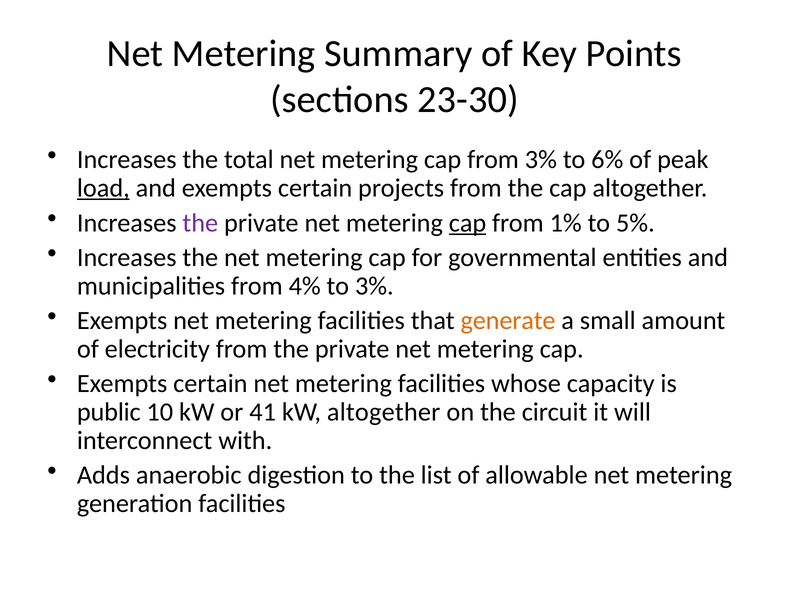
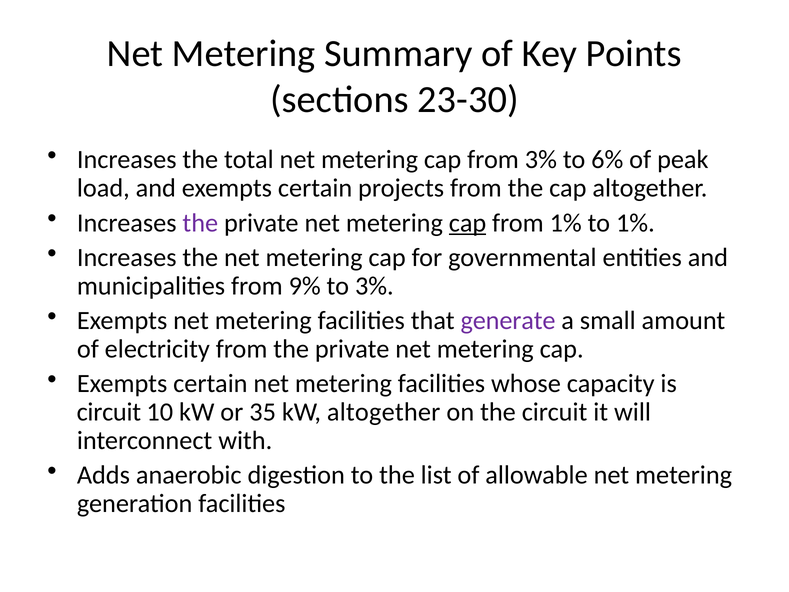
load underline: present -> none
to 5%: 5% -> 1%
4%: 4% -> 9%
generate colour: orange -> purple
public at (109, 412): public -> circuit
41: 41 -> 35
